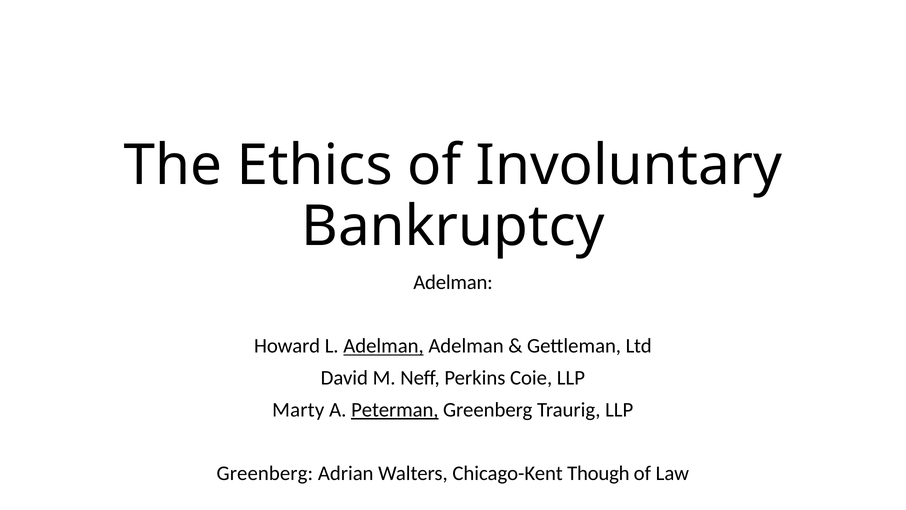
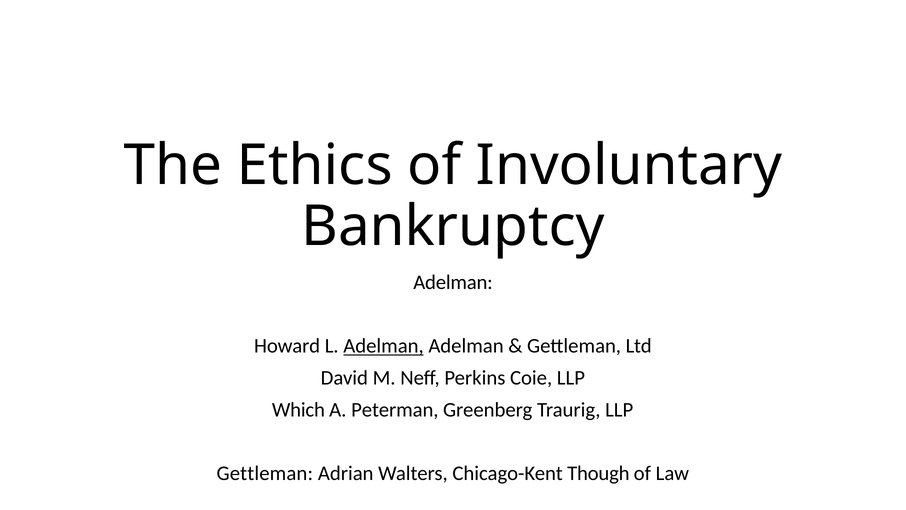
Marty: Marty -> Which
Peterman underline: present -> none
Greenberg at (265, 473): Greenberg -> Gettleman
